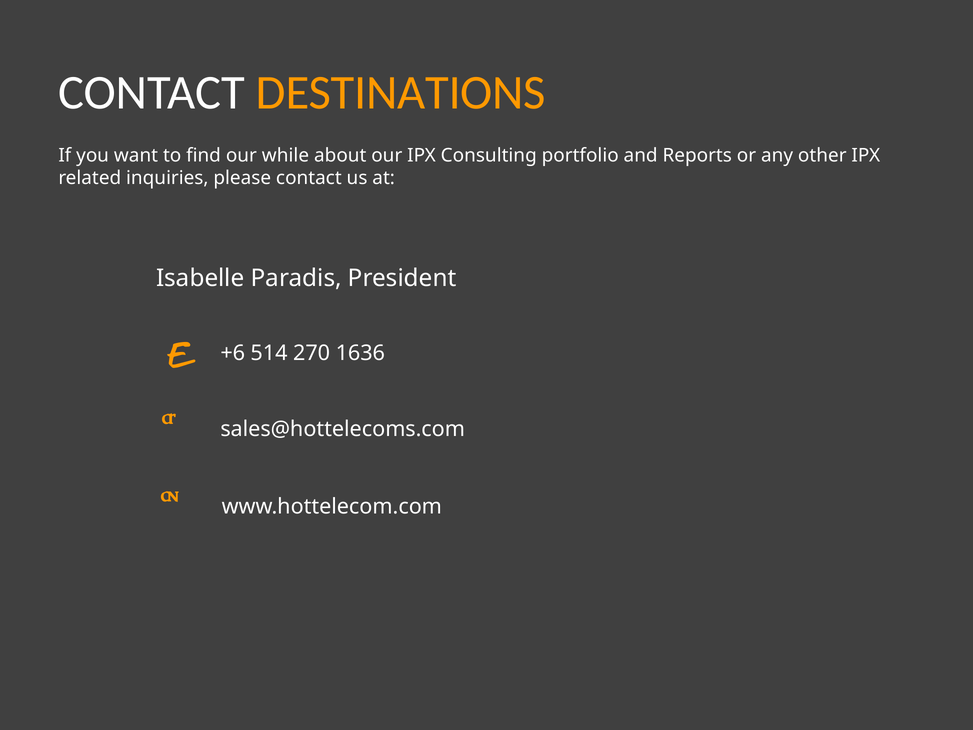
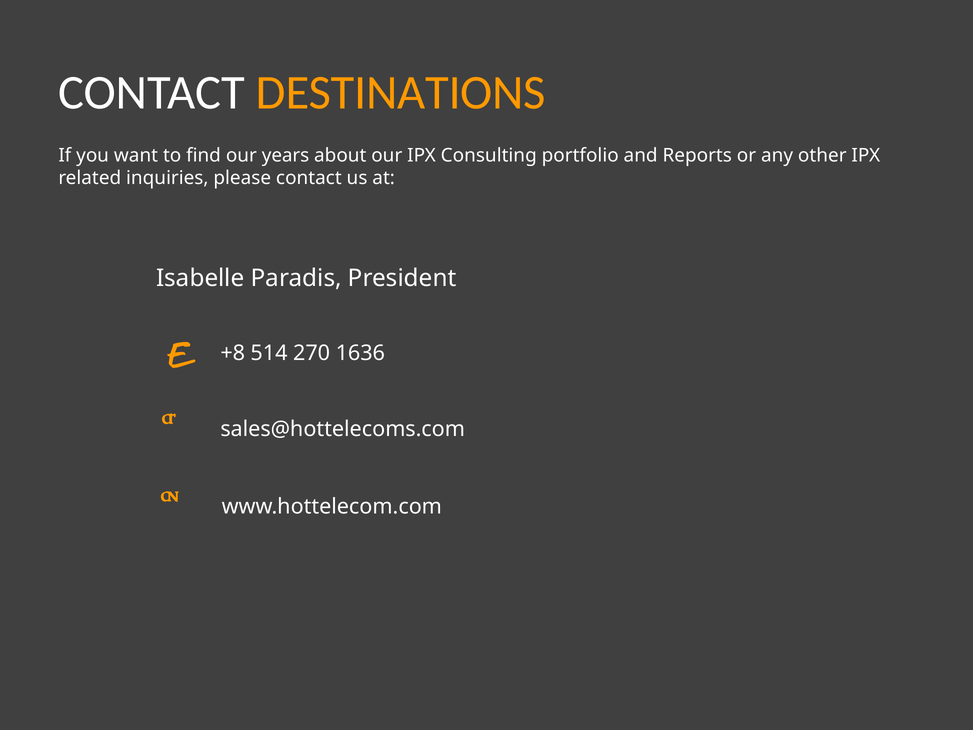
while: while -> years
+6: +6 -> +8
